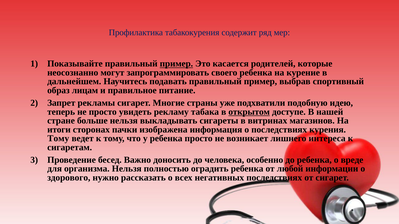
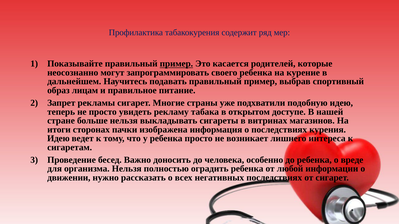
открытом underline: present -> none
Тому at (58, 139): Тому -> Идею
здорового: здорового -> движении
